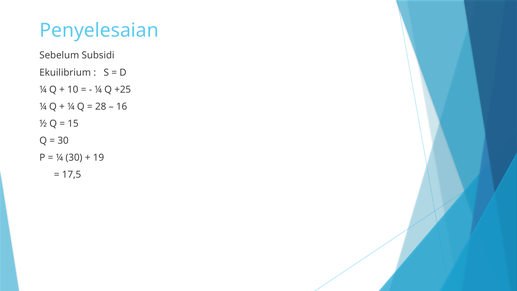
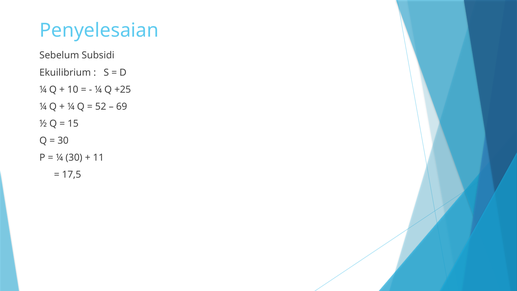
28: 28 -> 52
16: 16 -> 69
19: 19 -> 11
